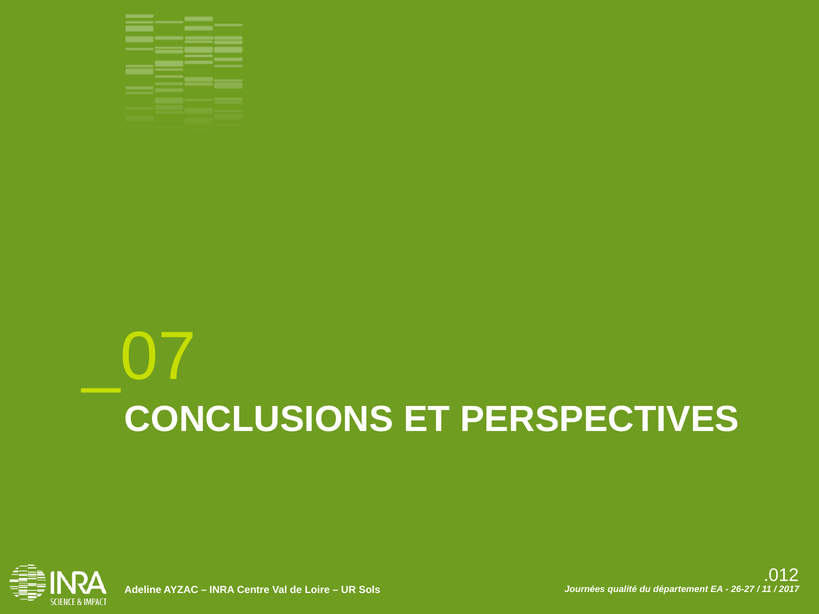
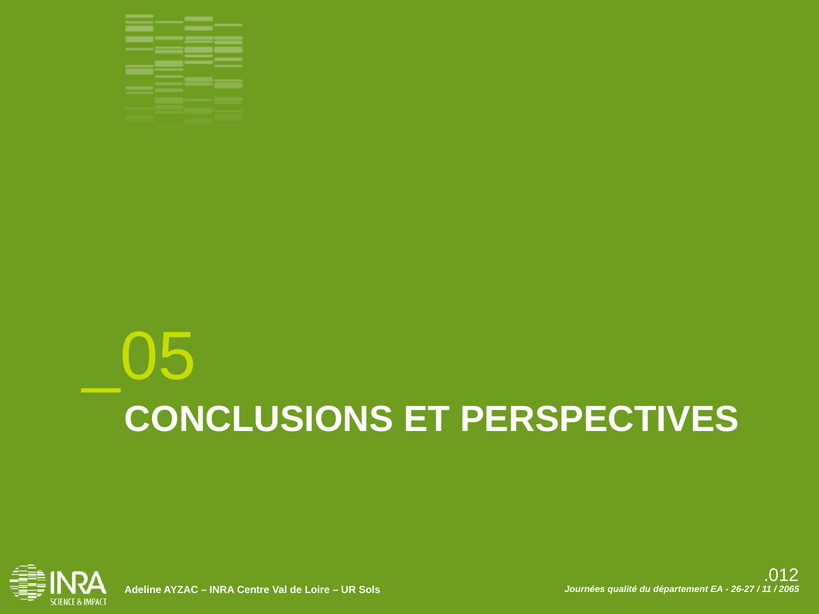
_07: _07 -> _05
2017: 2017 -> 2065
